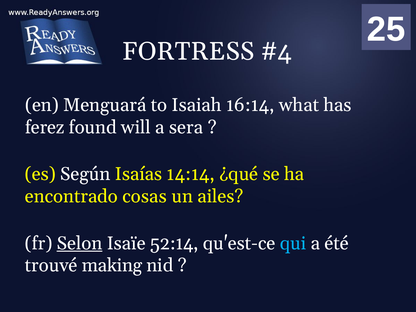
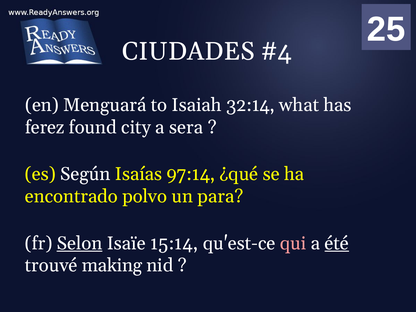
FORTRESS: FORTRESS -> CIUDADES
16:14: 16:14 -> 32:14
will: will -> city
14:14: 14:14 -> 97:14
cosas: cosas -> polvo
ailes: ailes -> para
52:14: 52:14 -> 15:14
qui colour: light blue -> pink
été underline: none -> present
